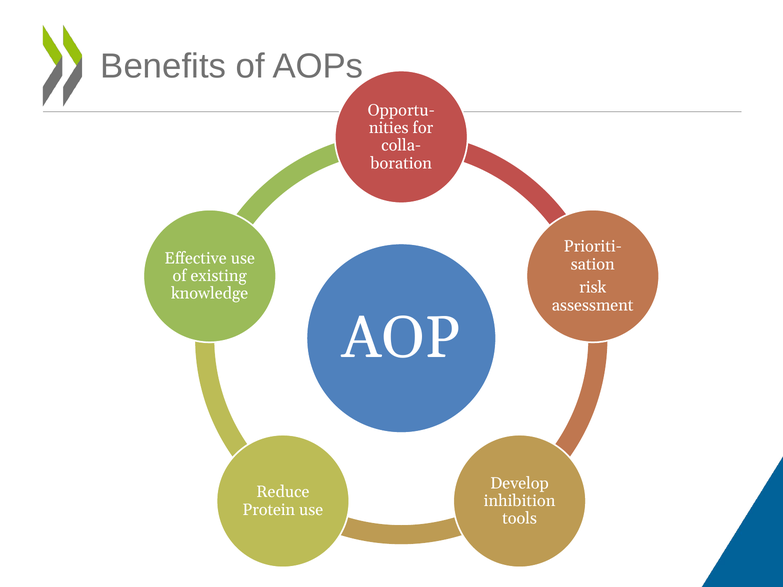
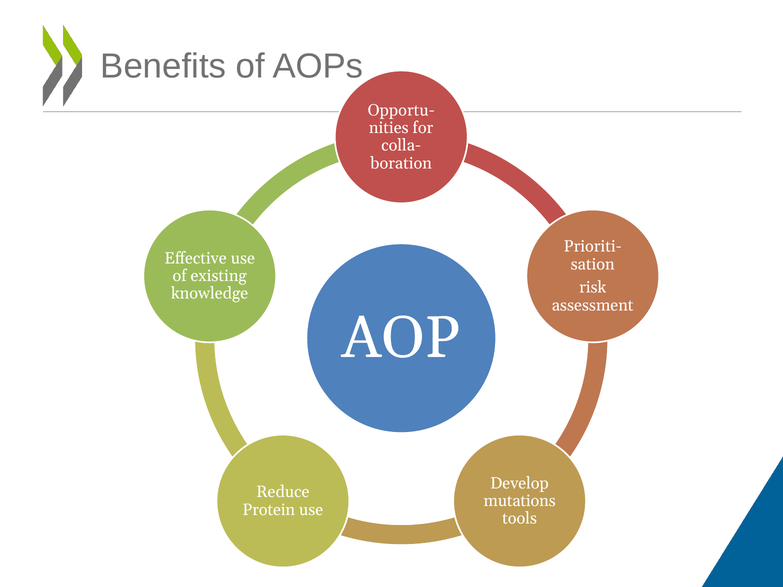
inhibition: inhibition -> mutations
